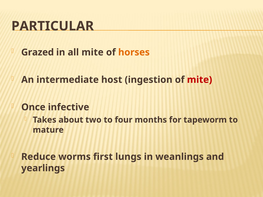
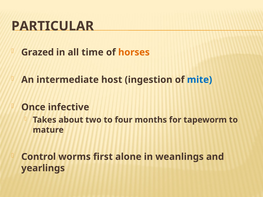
all mite: mite -> time
mite at (200, 80) colour: red -> blue
Reduce: Reduce -> Control
lungs: lungs -> alone
